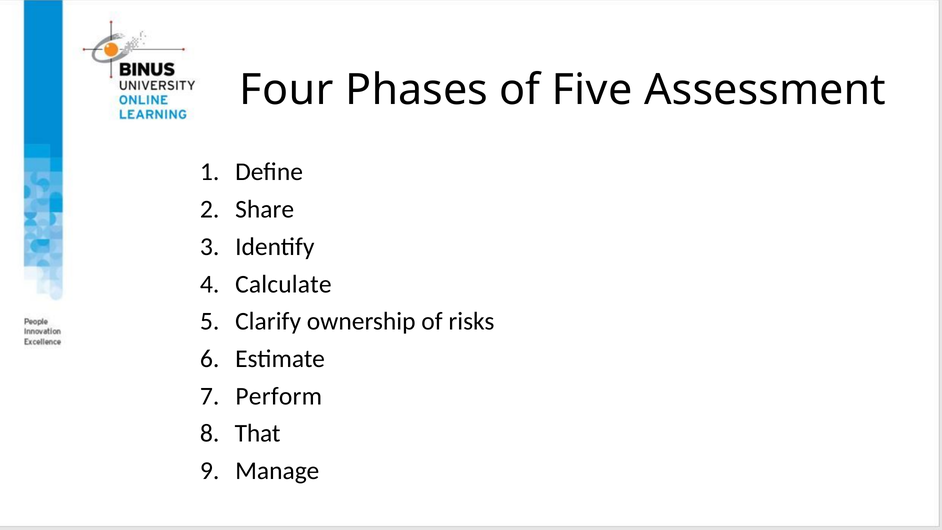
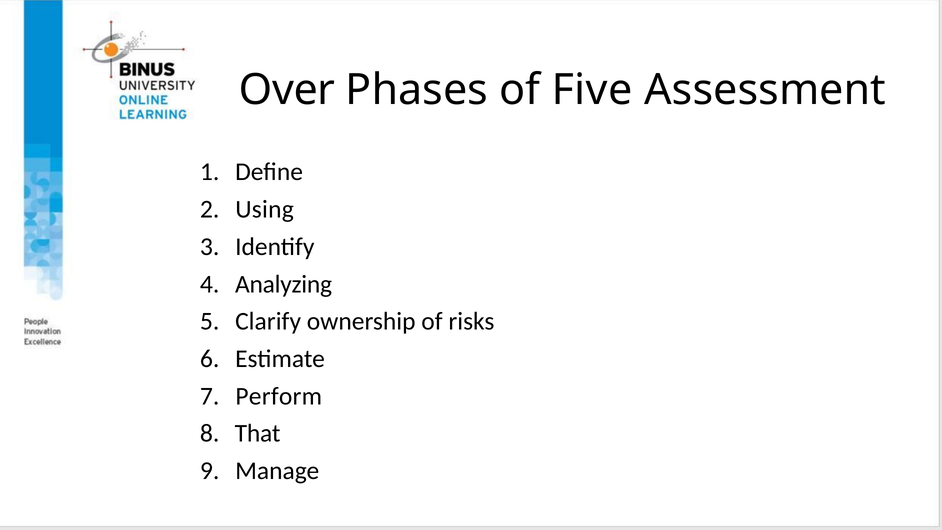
Four: Four -> Over
Share: Share -> Using
Calculate: Calculate -> Analyzing
